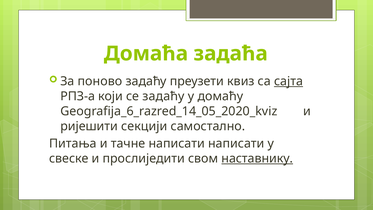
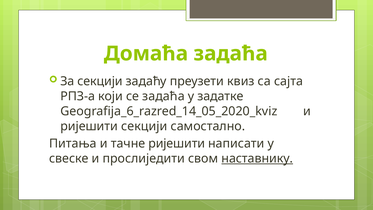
За поново: поново -> секцији
сајта underline: present -> none
се задаћу: задаћу -> задаћа
домаћу: домаћу -> задатке
тачне написати: написати -> ријешити
